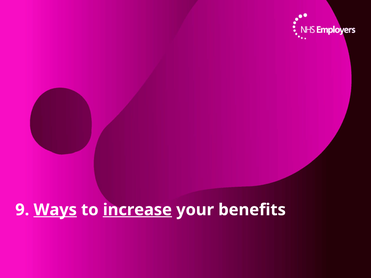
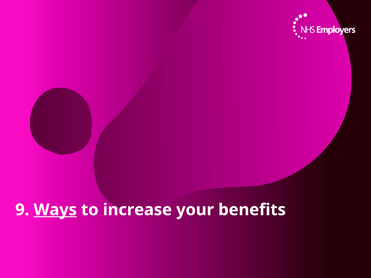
increase underline: present -> none
